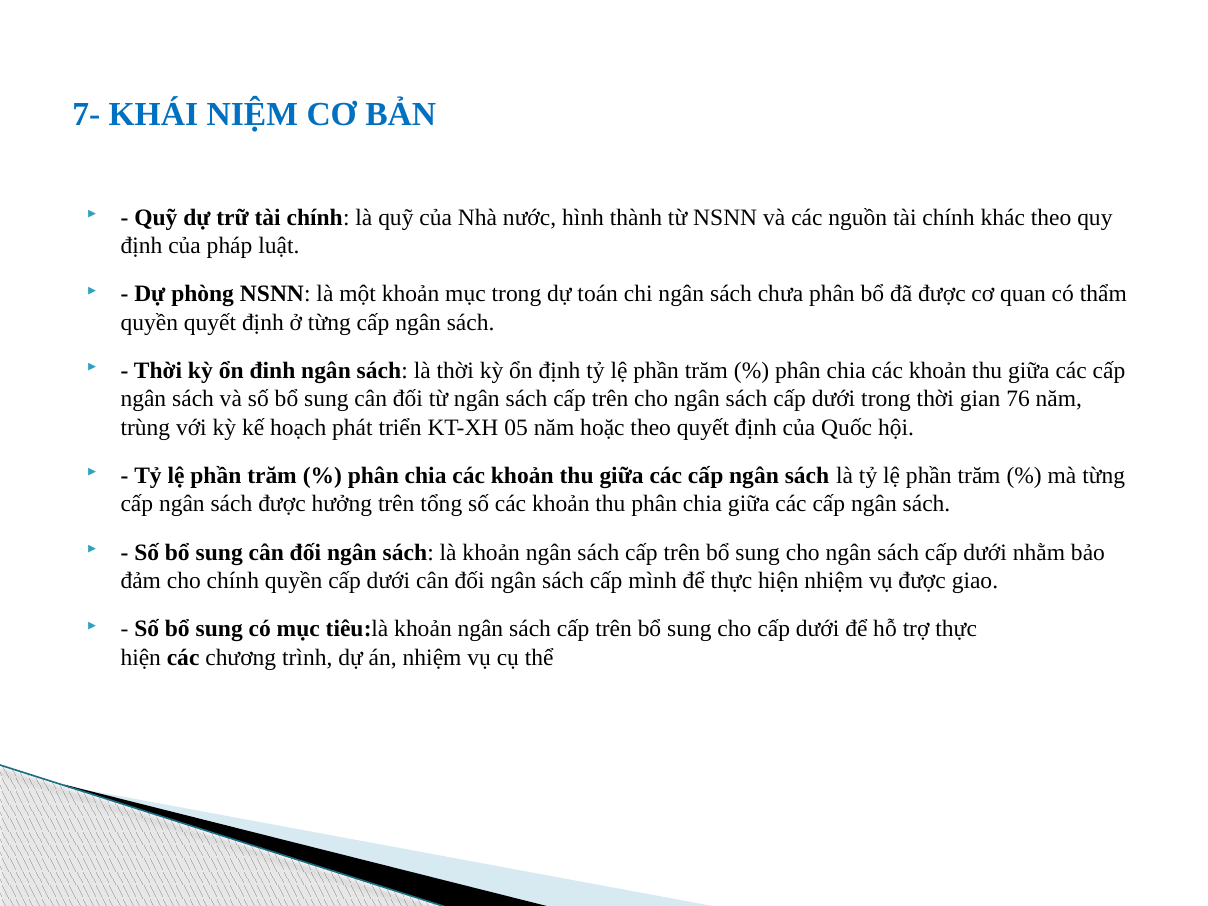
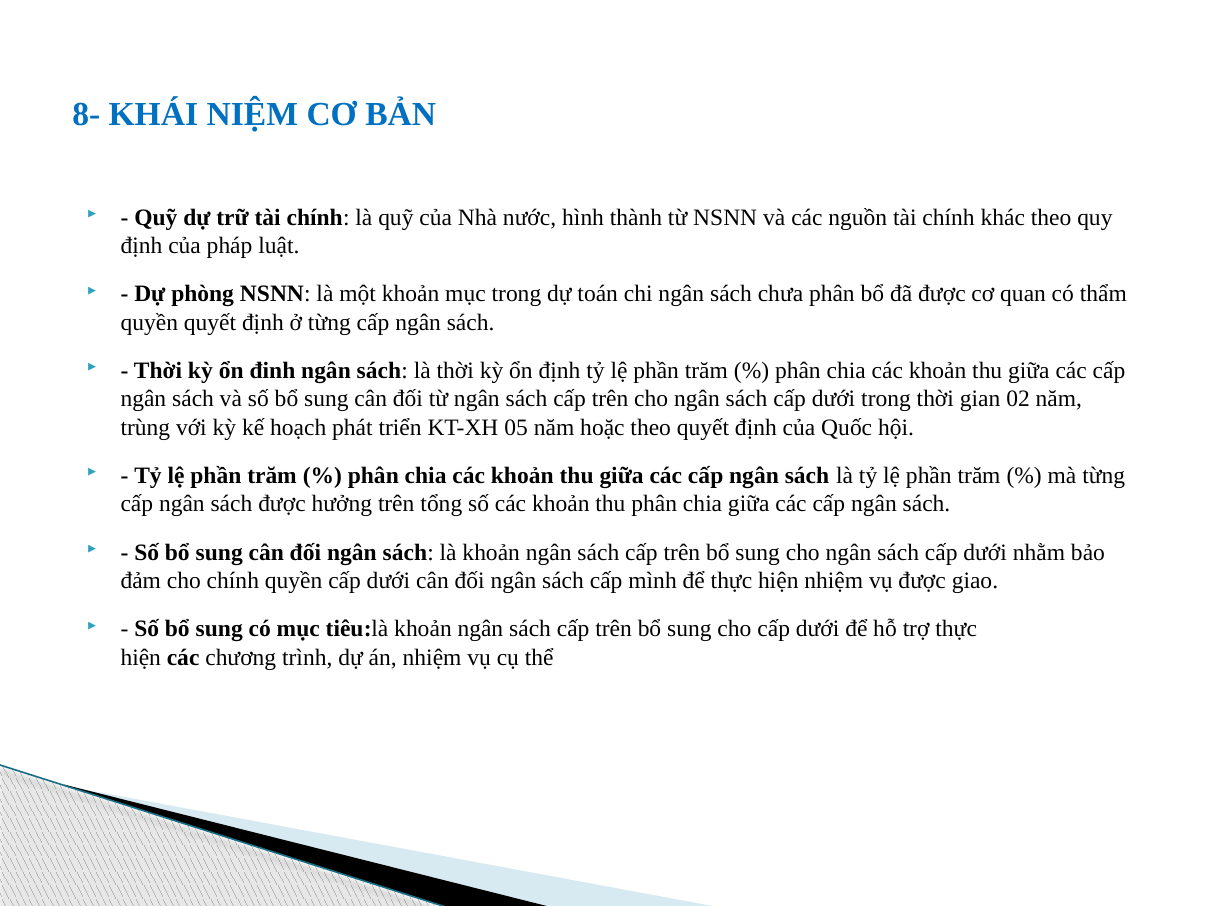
7-: 7- -> 8-
76: 76 -> 02
